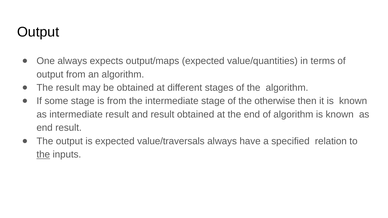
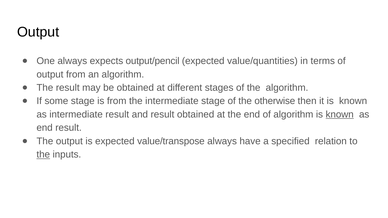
output/maps: output/maps -> output/pencil
known at (340, 115) underline: none -> present
value/traversals: value/traversals -> value/transpose
